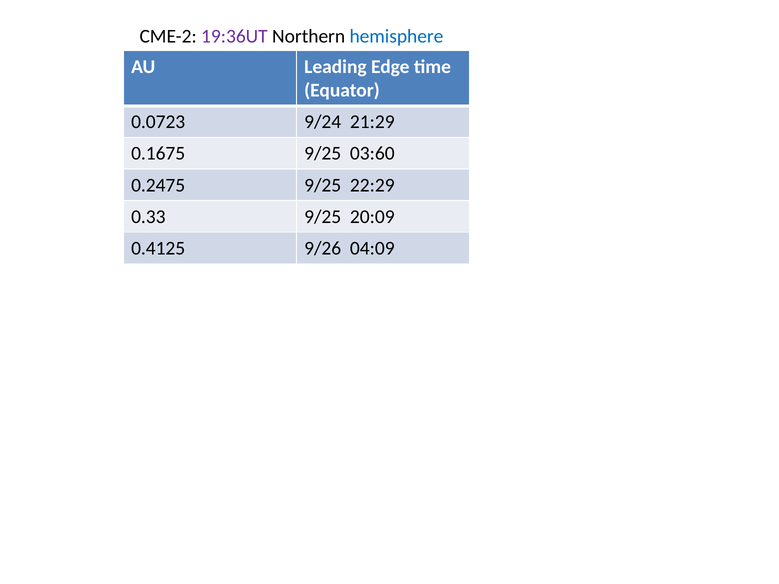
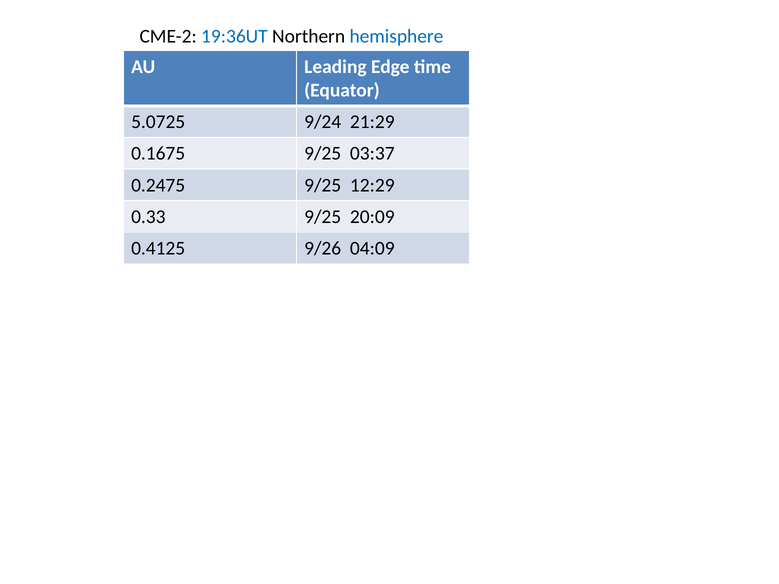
19:36UT colour: purple -> blue
0.0723: 0.0723 -> 5.0725
03:60: 03:60 -> 03:37
22:29: 22:29 -> 12:29
